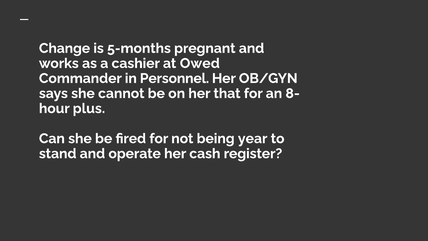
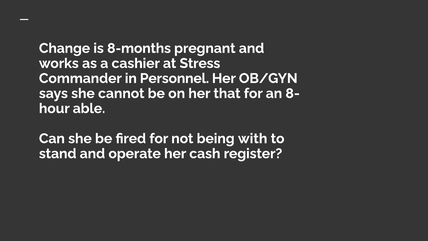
5-months: 5-months -> 8-months
Owed: Owed -> Stress
plus: plus -> able
year: year -> with
